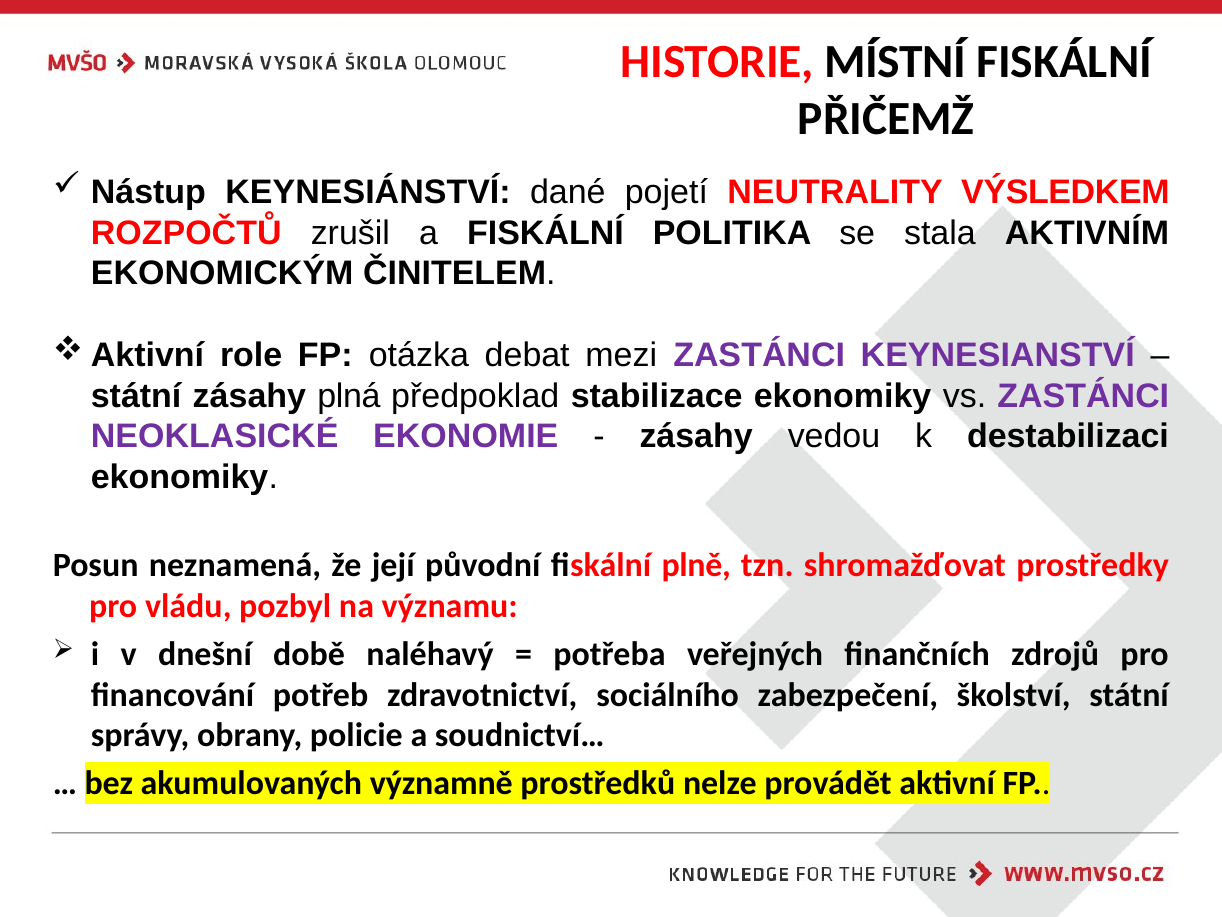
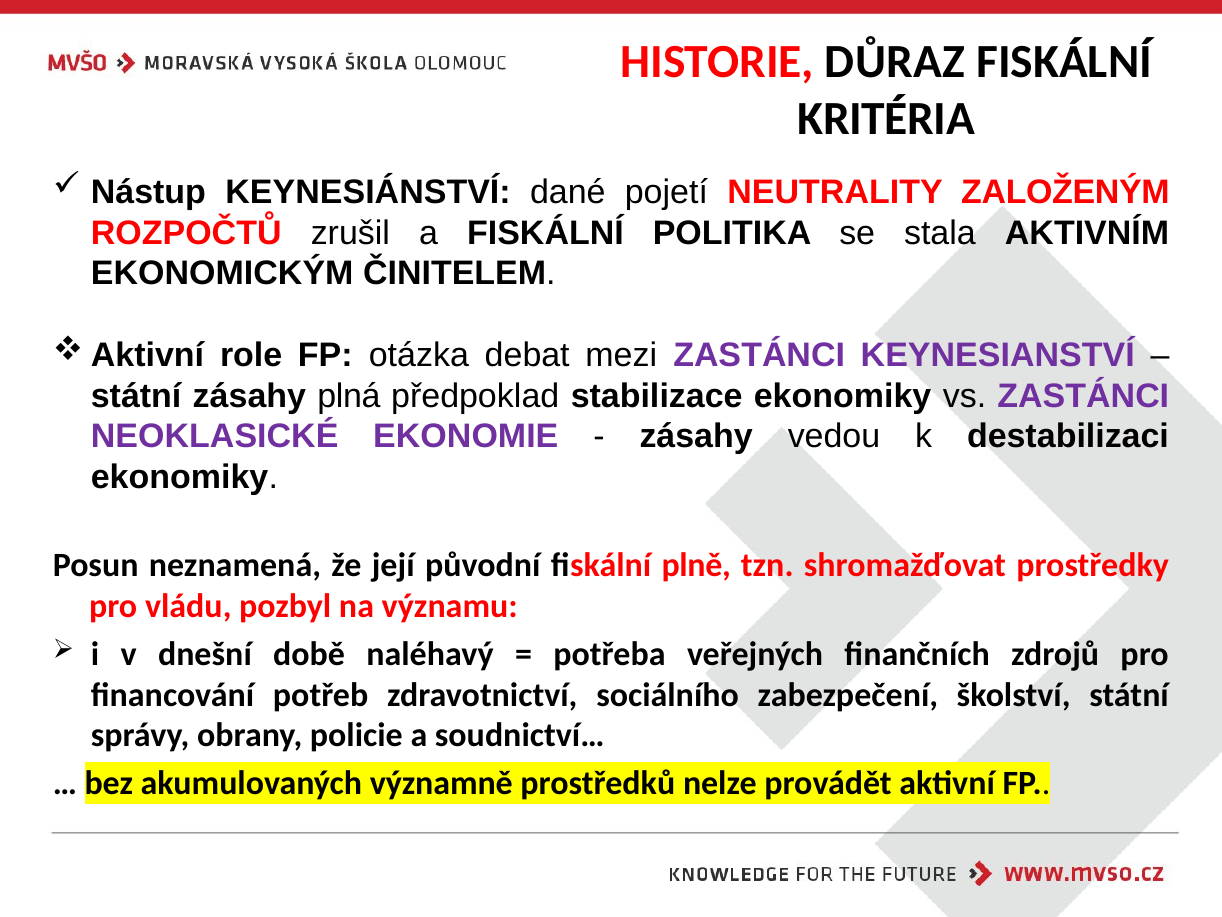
MÍSTNÍ: MÍSTNÍ -> DŮRAZ
PŘIČEMŽ: PŘIČEMŽ -> KRITÉRIA
VÝSLEDKEM: VÝSLEDKEM -> ZALOŽENÝM
